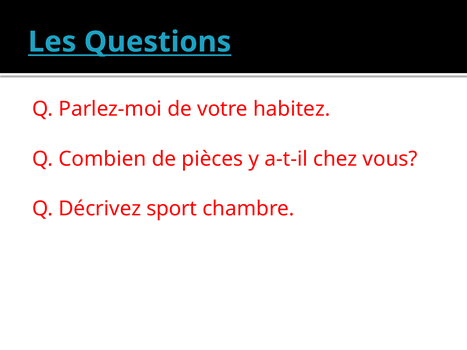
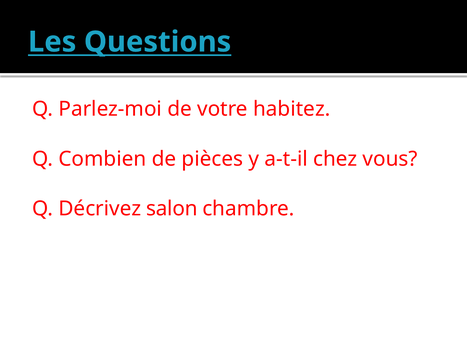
sport: sport -> salon
